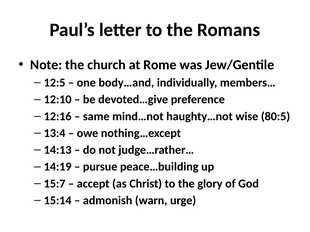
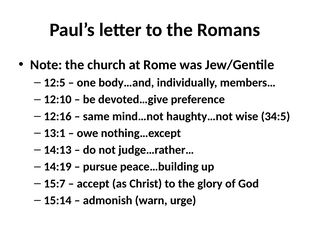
80:5: 80:5 -> 34:5
13:4: 13:4 -> 13:1
